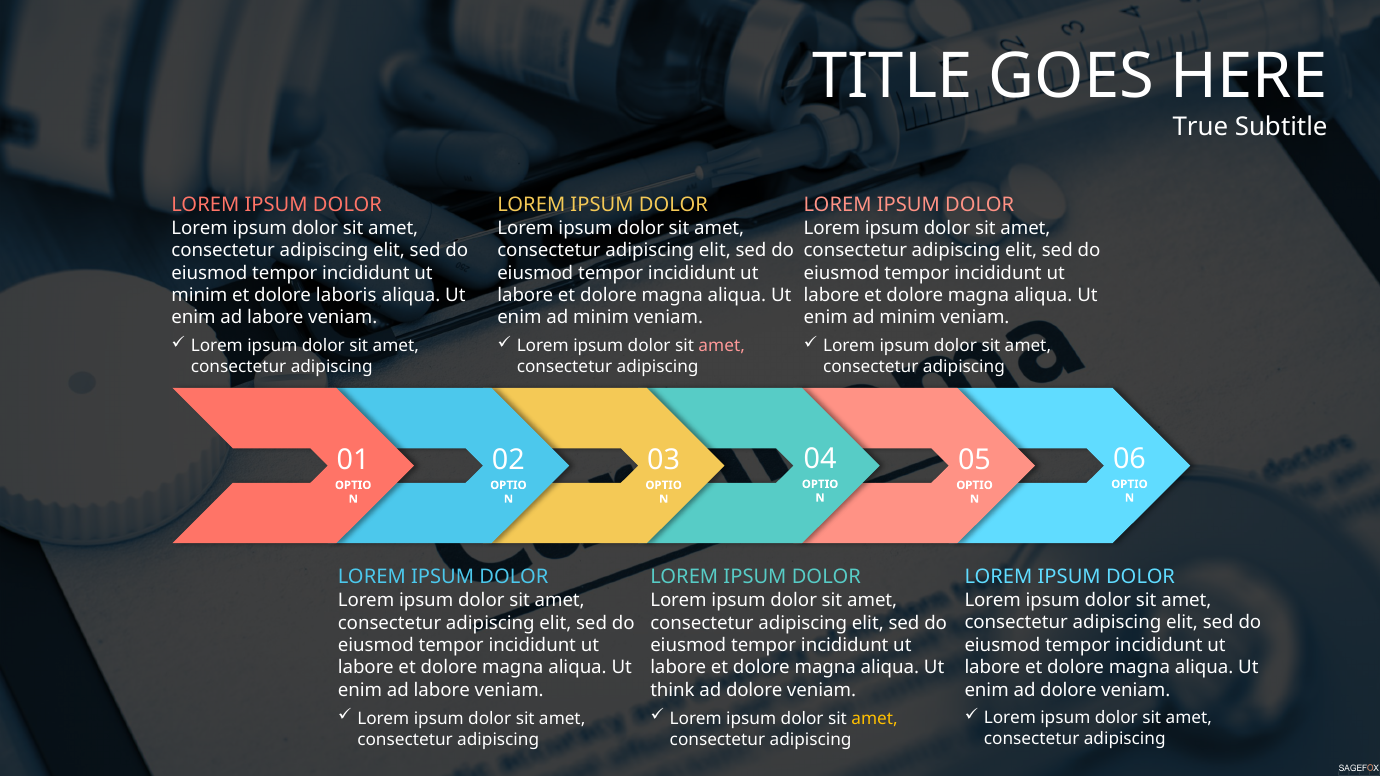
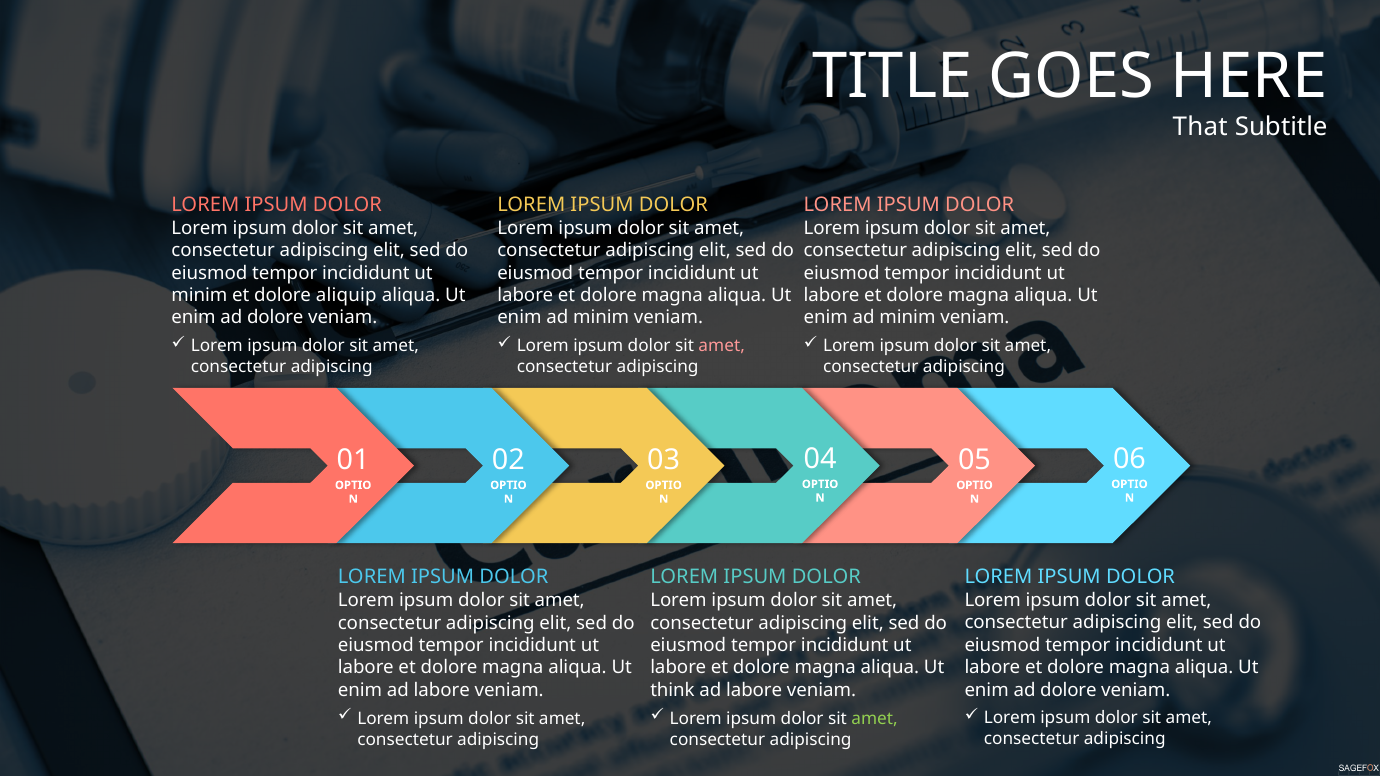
True: True -> That
laboris: laboris -> aliquip
labore at (275, 318): labore -> dolore
dolore at (754, 690): dolore -> labore
amet at (875, 719) colour: yellow -> light green
